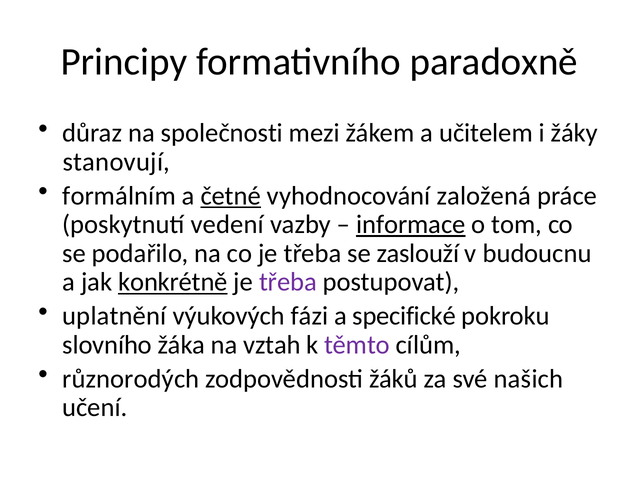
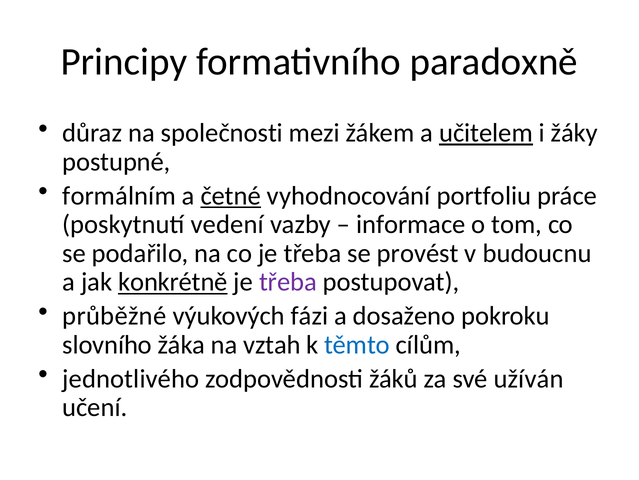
učitelem underline: none -> present
stanovují: stanovují -> postupné
založená: založená -> portfoliu
informace underline: present -> none
zaslouží: zaslouží -> provést
uplatnění: uplatnění -> průběžné
specifické: specifické -> dosaženo
těmto colour: purple -> blue
různorodých: různorodých -> jednotlivého
našich: našich -> užíván
